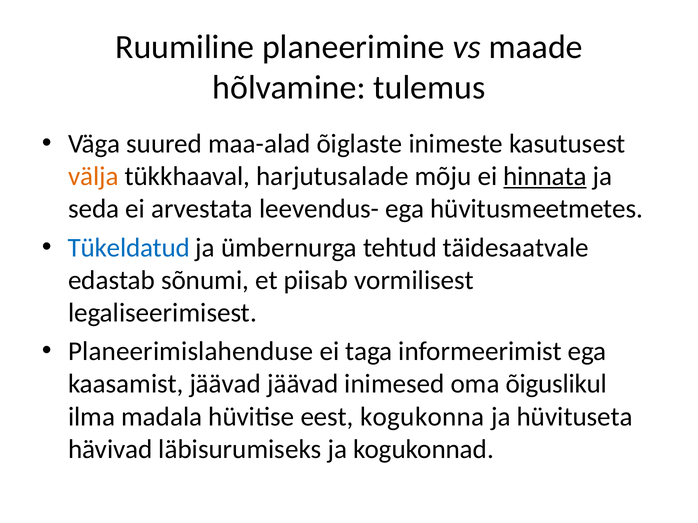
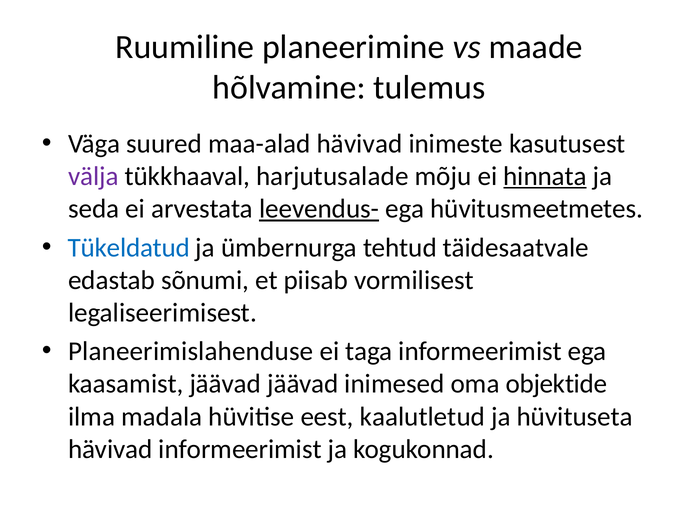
maa-alad õiglaste: õiglaste -> hävivad
välja colour: orange -> purple
leevendus- underline: none -> present
õiguslikul: õiguslikul -> objektide
kogukonna: kogukonna -> kaalutletud
hävivad läbisurumiseks: läbisurumiseks -> informeerimist
